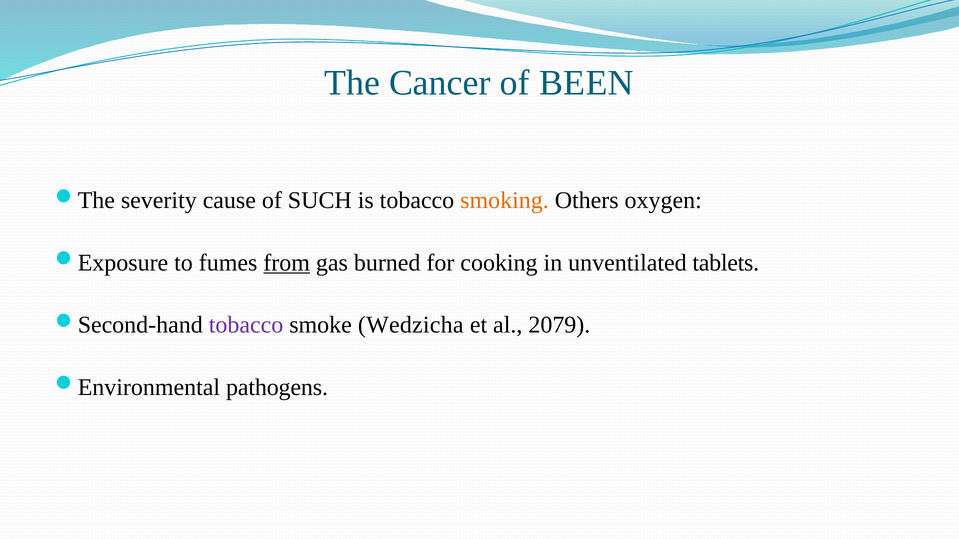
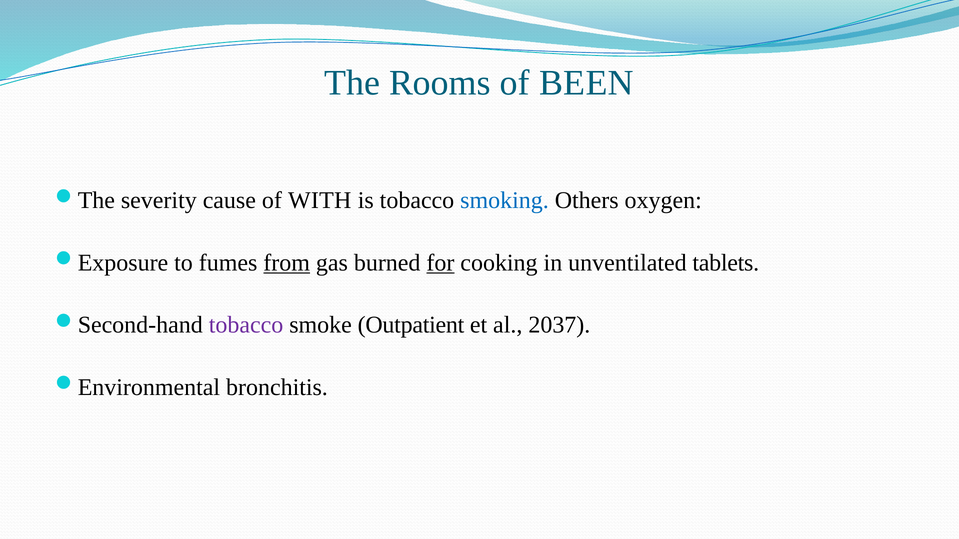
Cancer: Cancer -> Rooms
SUCH: SUCH -> WITH
smoking colour: orange -> blue
for underline: none -> present
Wedzicha: Wedzicha -> Outpatient
2079: 2079 -> 2037
pathogens: pathogens -> bronchitis
